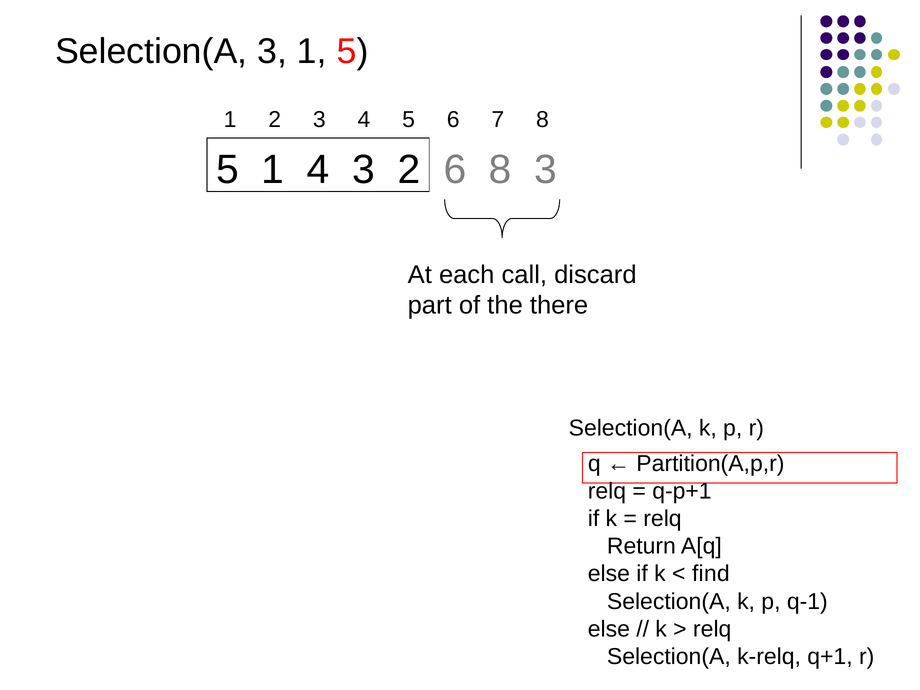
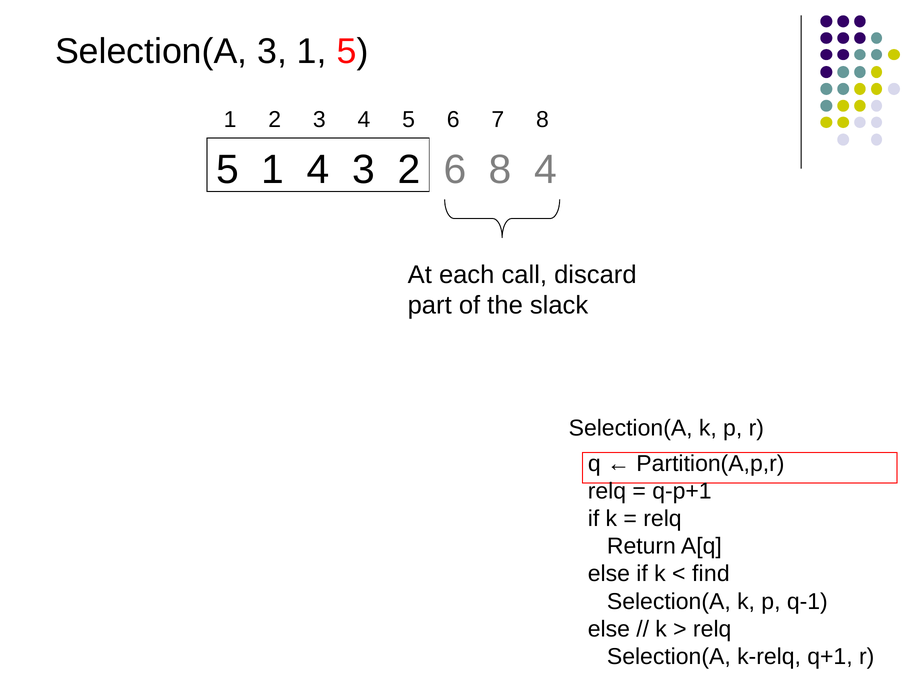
8 3: 3 -> 4
there: there -> slack
